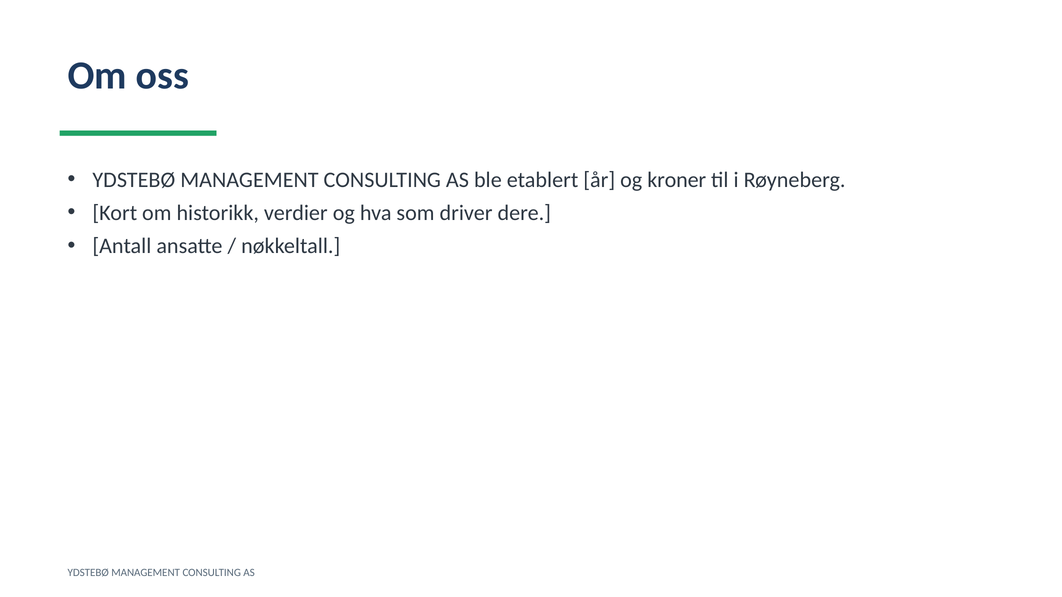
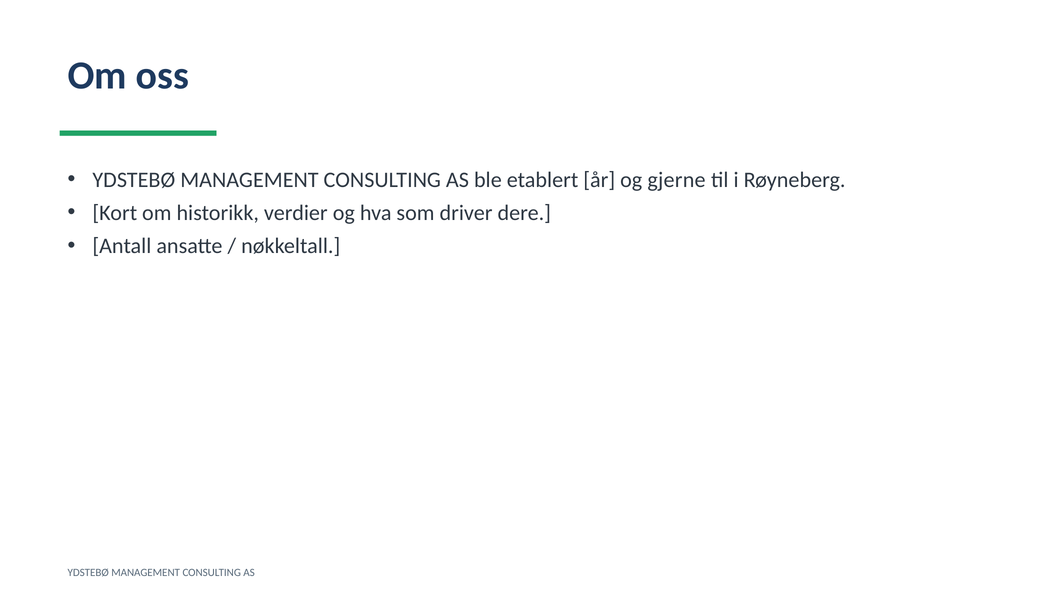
kroner: kroner -> gjerne
